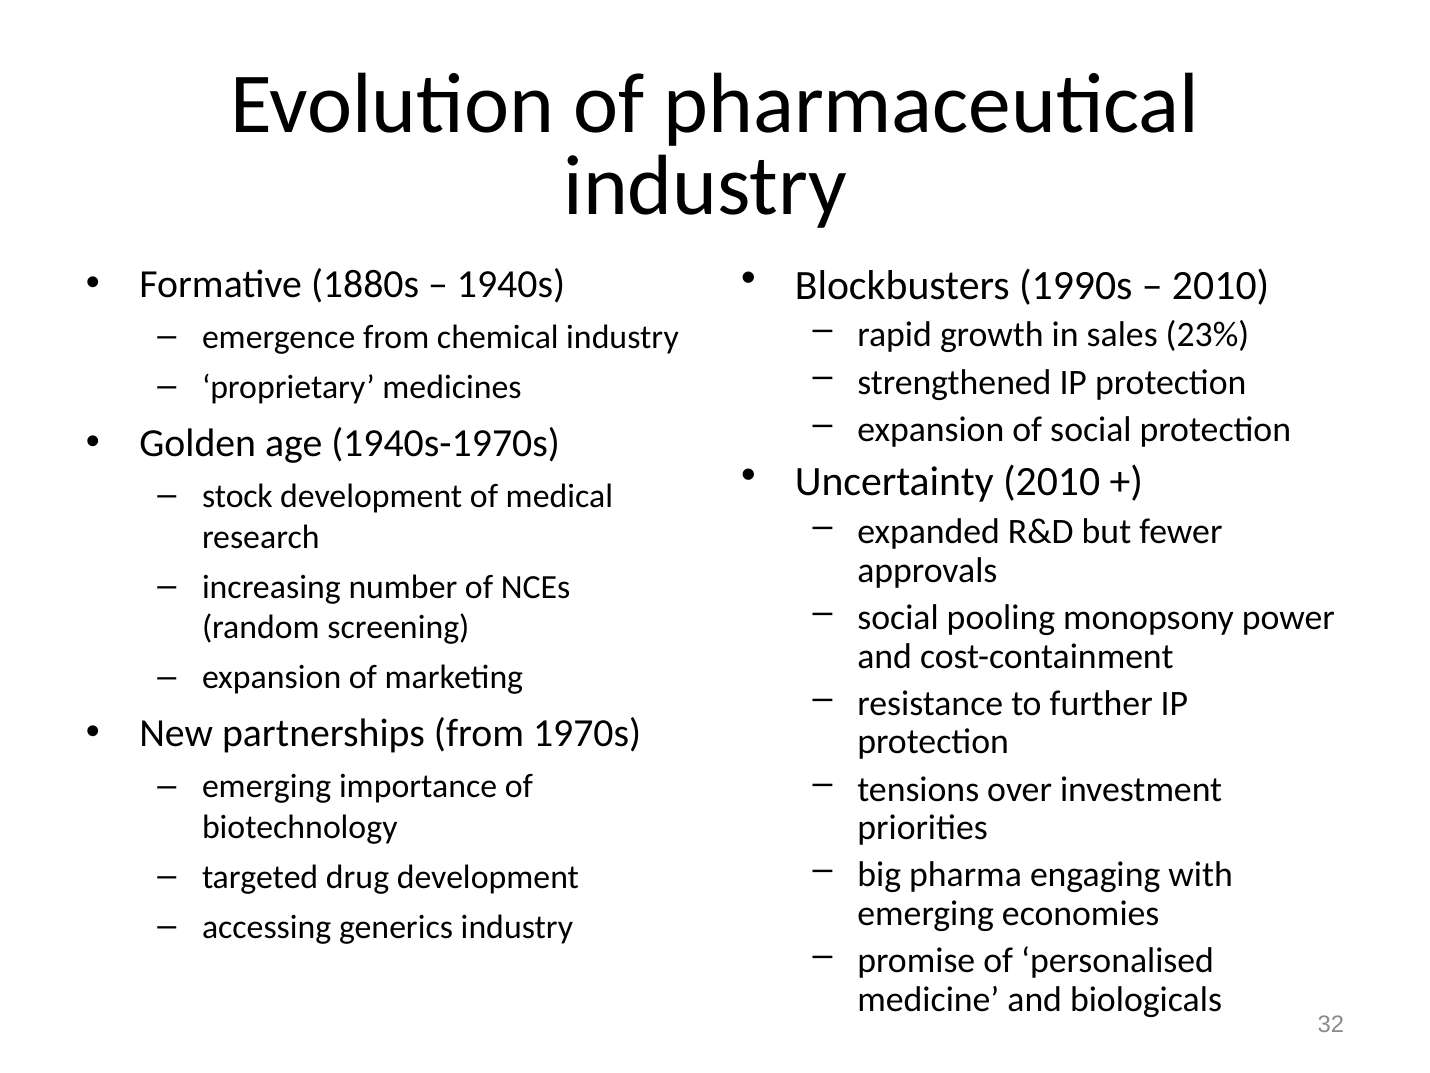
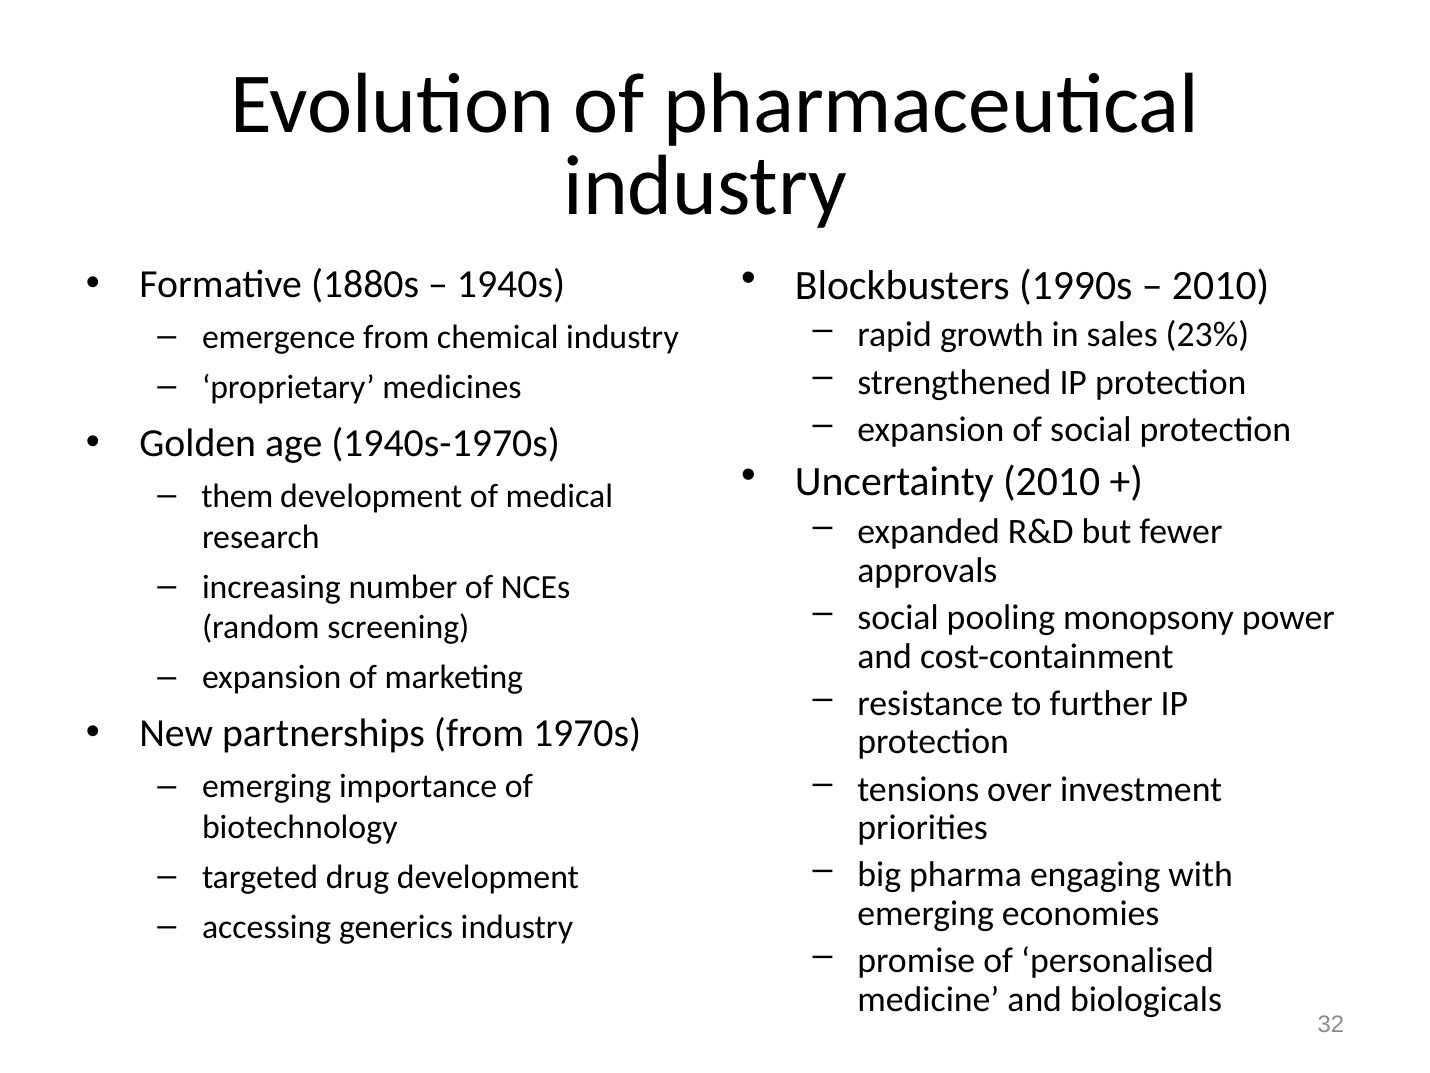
stock: stock -> them
